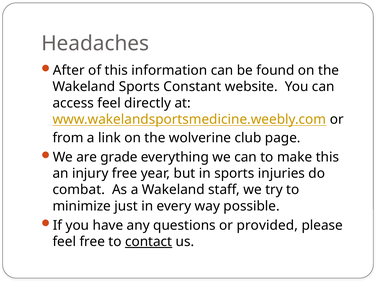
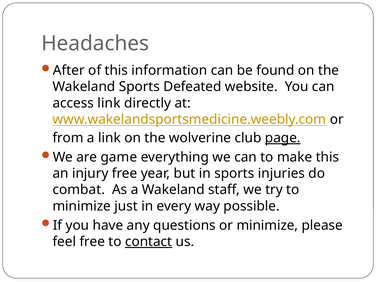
Constant: Constant -> Defeated
access feel: feel -> link
page underline: none -> present
grade: grade -> game
or provided: provided -> minimize
